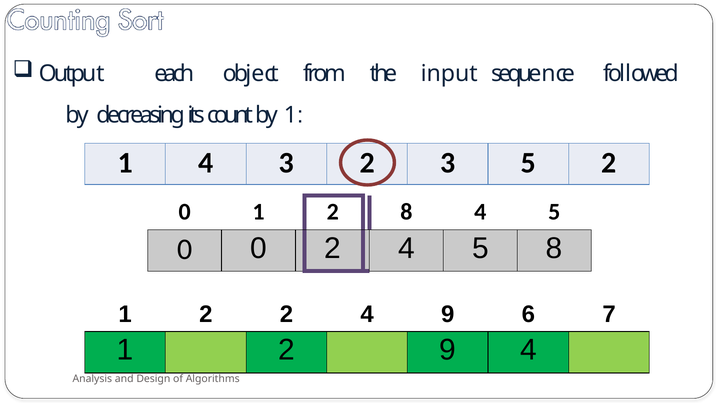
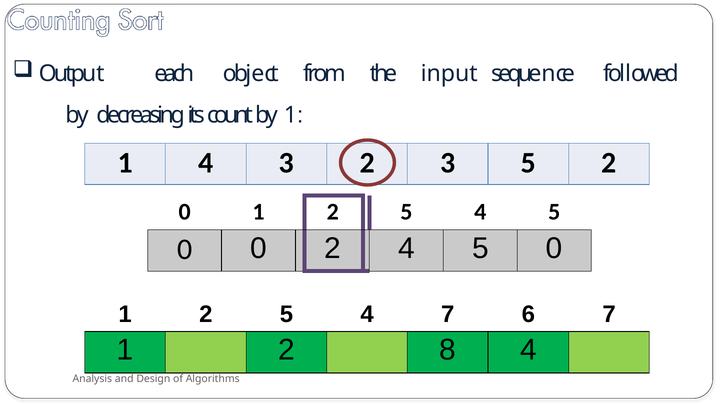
0 1 2 8: 8 -> 5
2 4 5 8: 8 -> 0
2 at (286, 314): 2 -> 5
4 9: 9 -> 7
2 9: 9 -> 8
